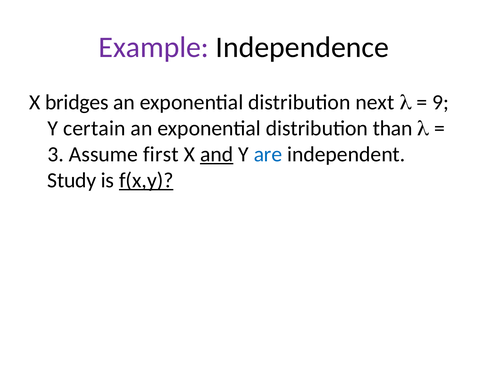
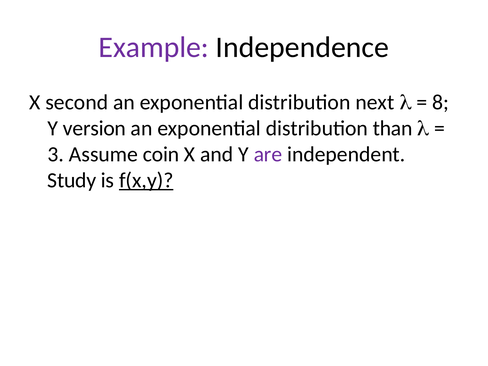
bridges: bridges -> second
9: 9 -> 8
certain: certain -> version
first: first -> coin
and underline: present -> none
are colour: blue -> purple
